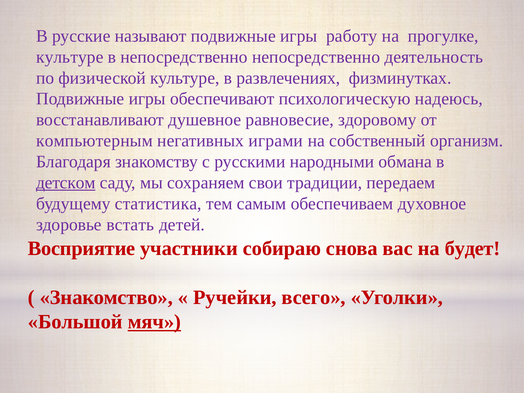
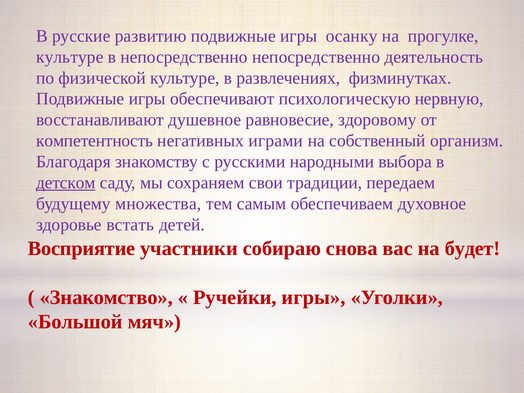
называют: называют -> развитию
работу: работу -> осанку
надеюсь: надеюсь -> нервную
компьютерным: компьютерным -> компетентность
обмана: обмана -> выбора
статистика: статистика -> множества
Ручейки всего: всего -> игры
мяч underline: present -> none
